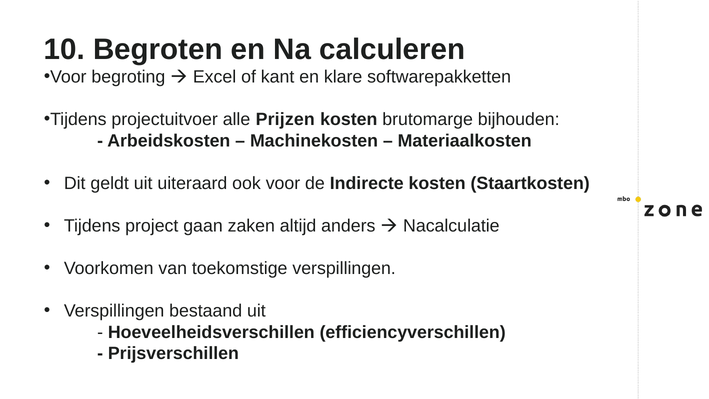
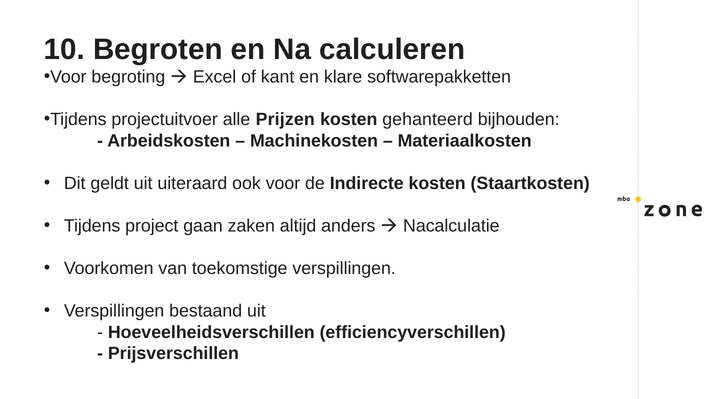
brutomarge: brutomarge -> gehanteerd
